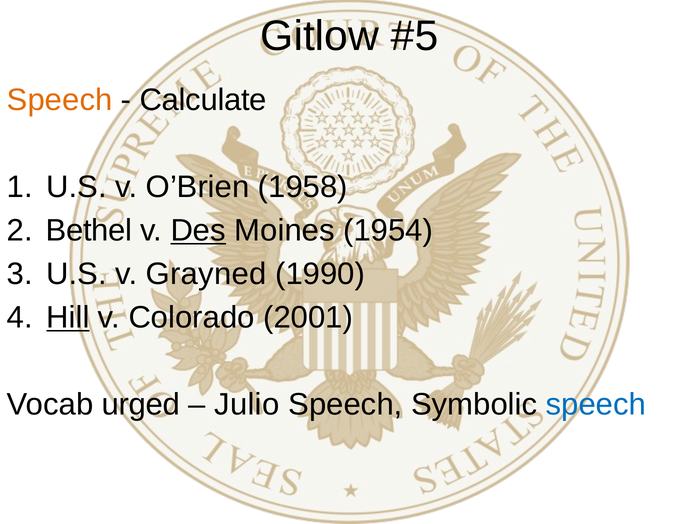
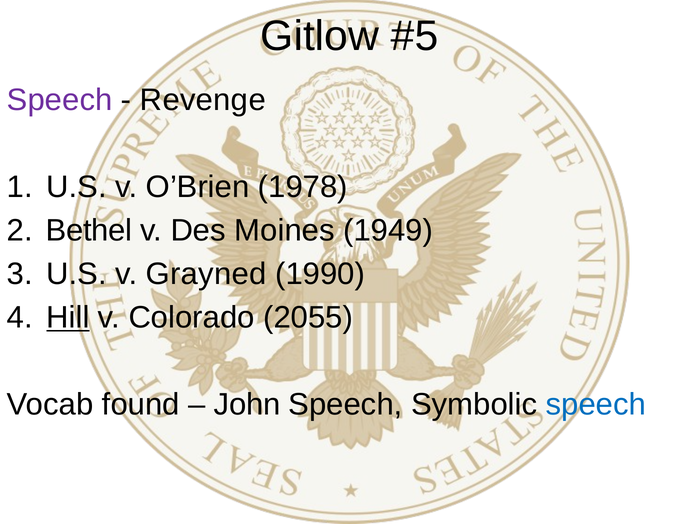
Speech at (60, 100) colour: orange -> purple
Calculate: Calculate -> Revenge
1958: 1958 -> 1978
Des underline: present -> none
1954: 1954 -> 1949
2001: 2001 -> 2055
urged: urged -> found
Julio: Julio -> John
